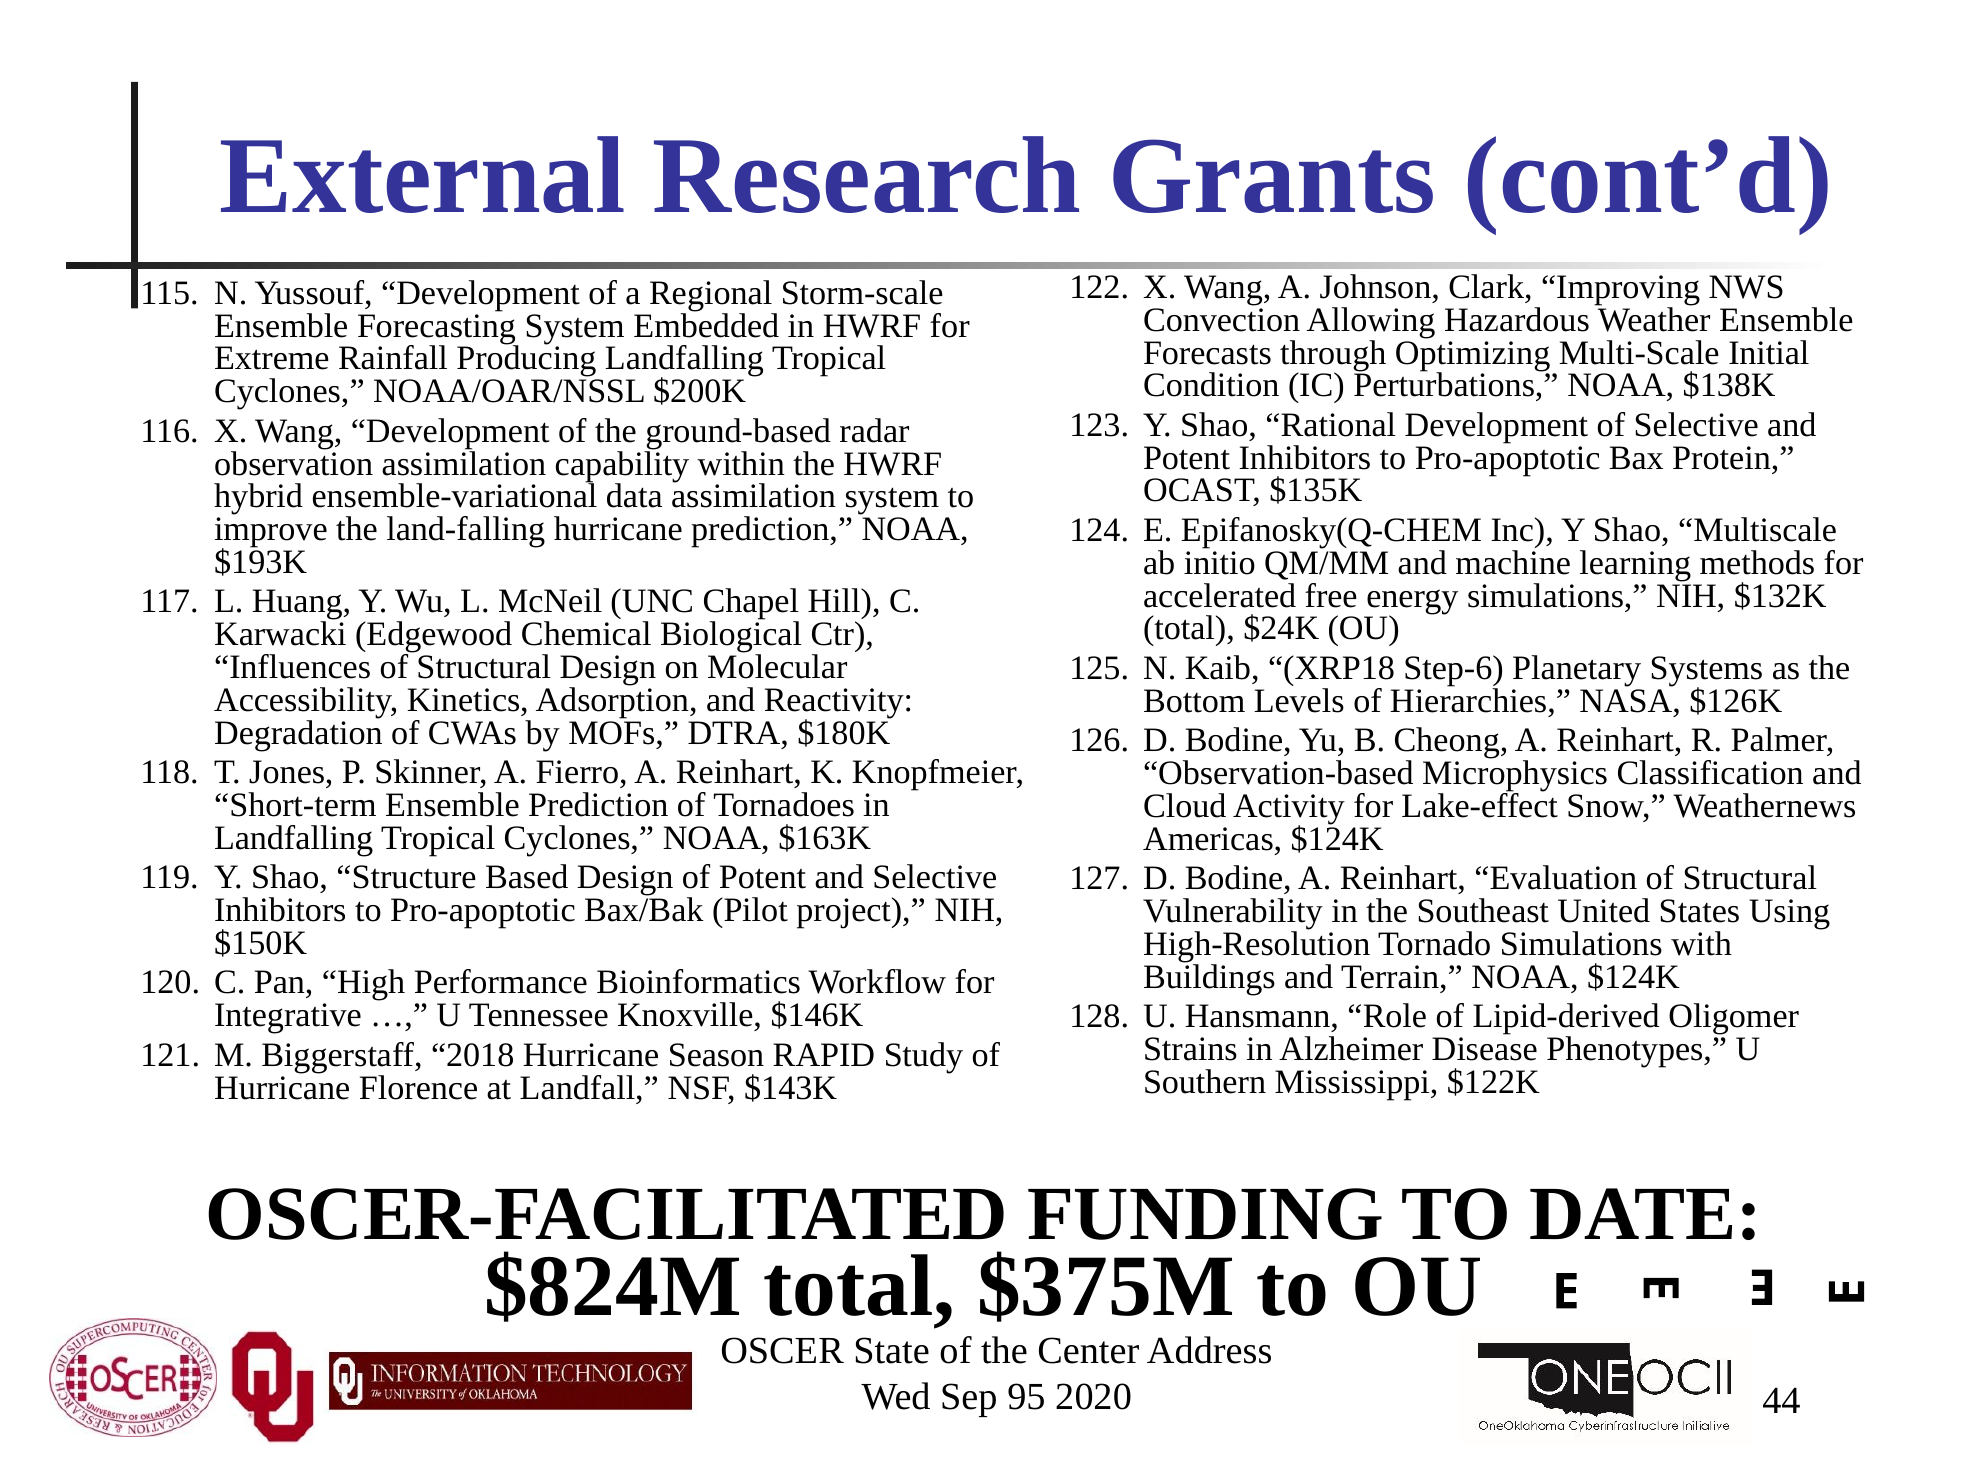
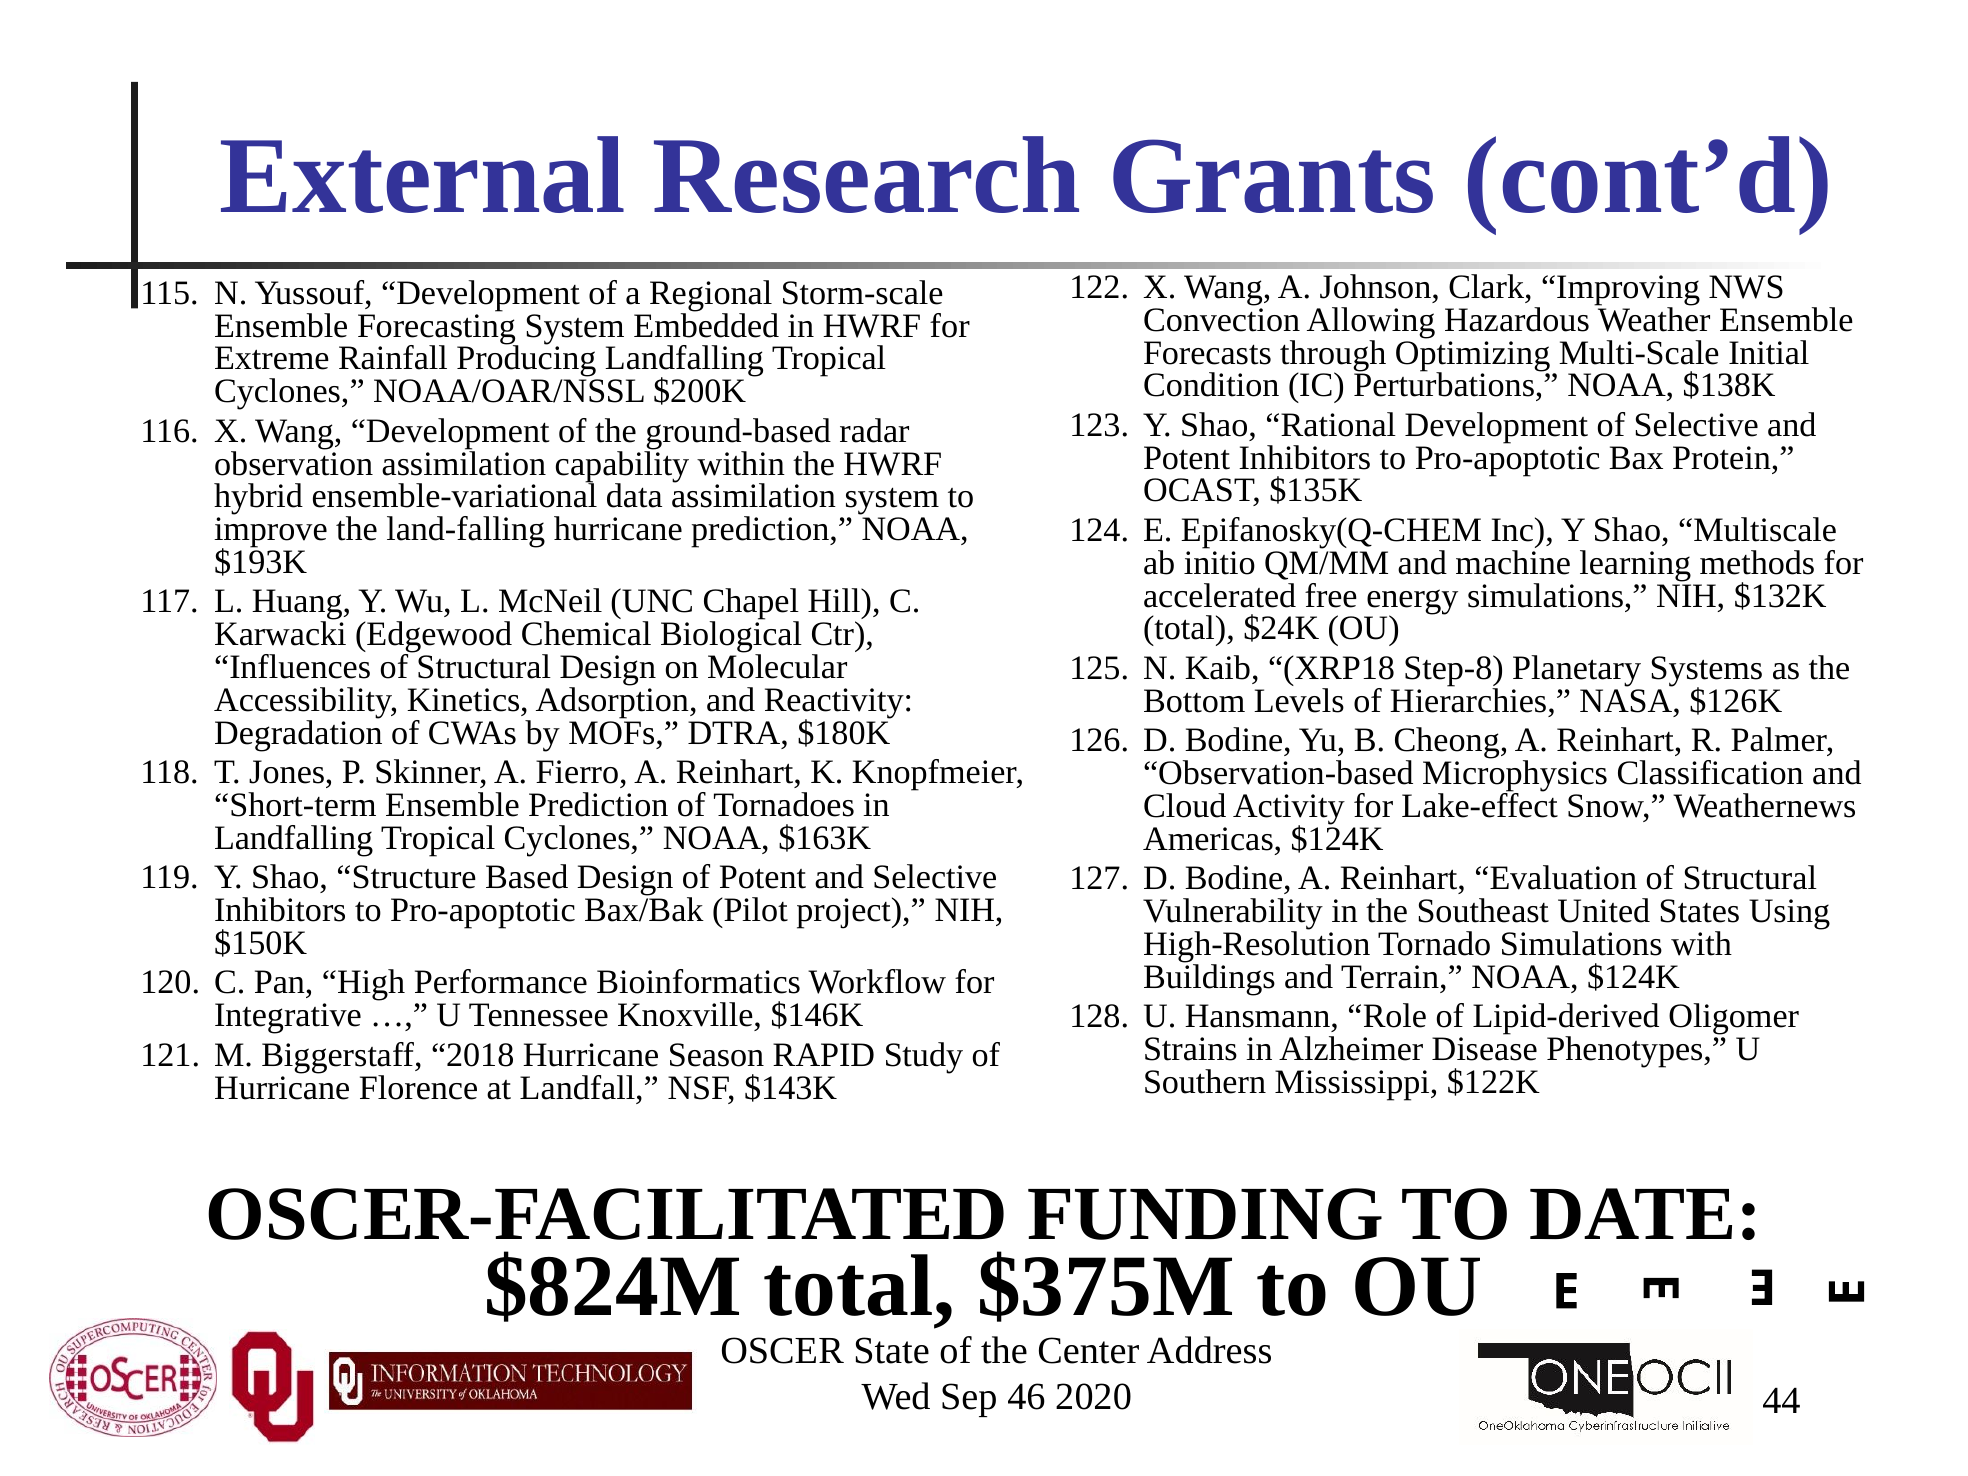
Step-6: Step-6 -> Step-8
95: 95 -> 46
